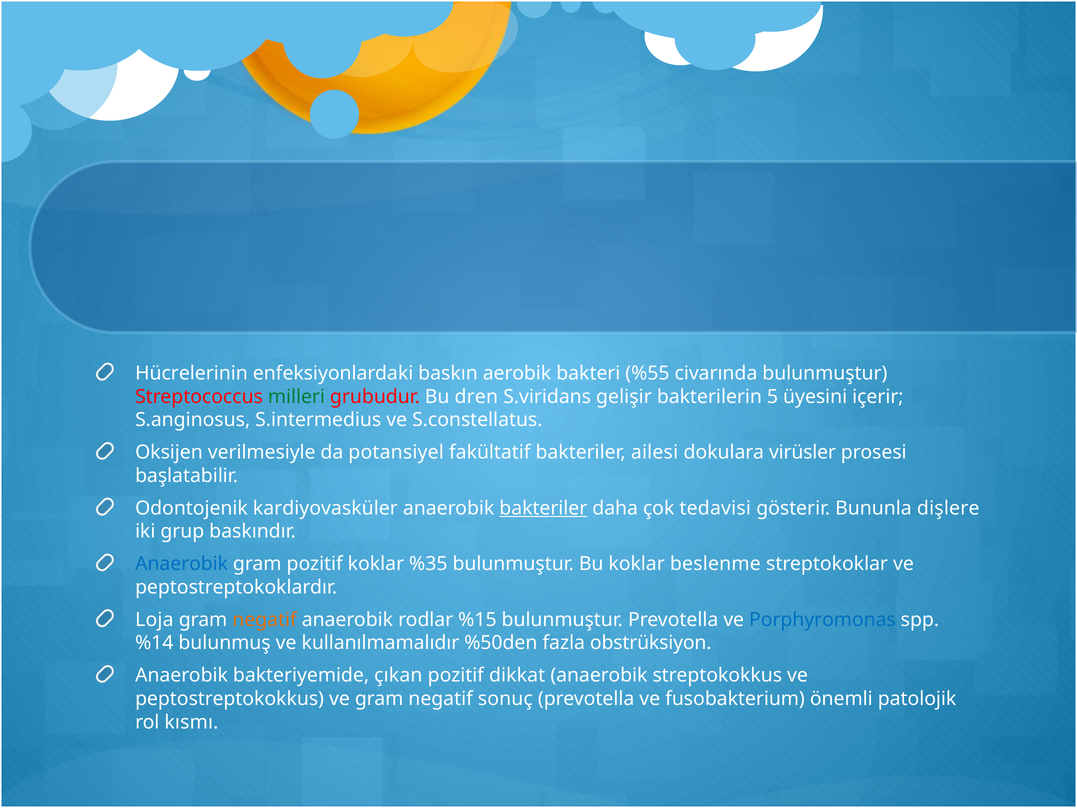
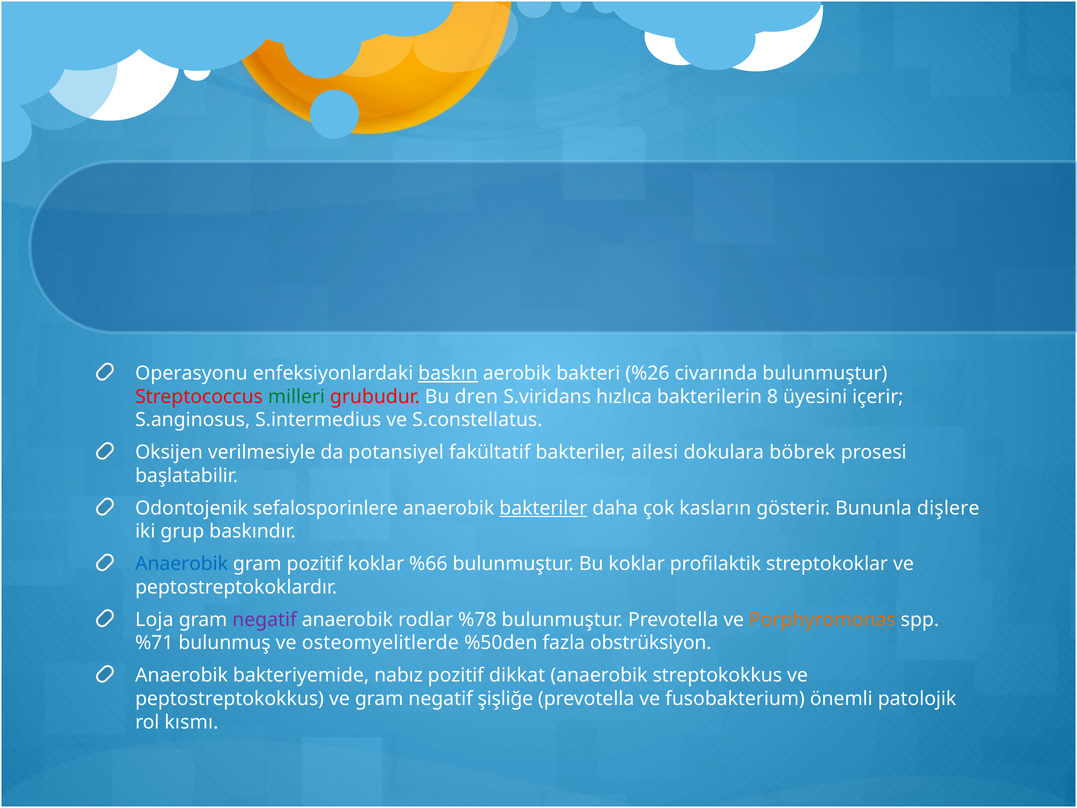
Hücrelerinin: Hücrelerinin -> Operasyonu
baskın underline: none -> present
%55: %55 -> %26
gelişir: gelişir -> hızlıca
5: 5 -> 8
virüsler: virüsler -> böbrek
kardiyovasküler: kardiyovasküler -> sefalosporinlere
tedavisi: tedavisi -> kasların
%35: %35 -> %66
beslenme: beslenme -> profilaktik
negatif at (265, 619) colour: orange -> purple
%15: %15 -> %78
Porphyromonas colour: blue -> orange
%14: %14 -> %71
kullanılmamalıdır: kullanılmamalıdır -> osteomyelitlerde
çıkan: çıkan -> nabız
sonuç: sonuç -> şişliğe
